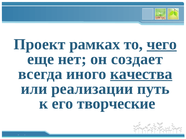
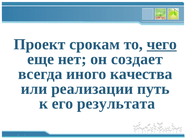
рамках: рамках -> срокам
качества underline: present -> none
творческие: творческие -> результата
